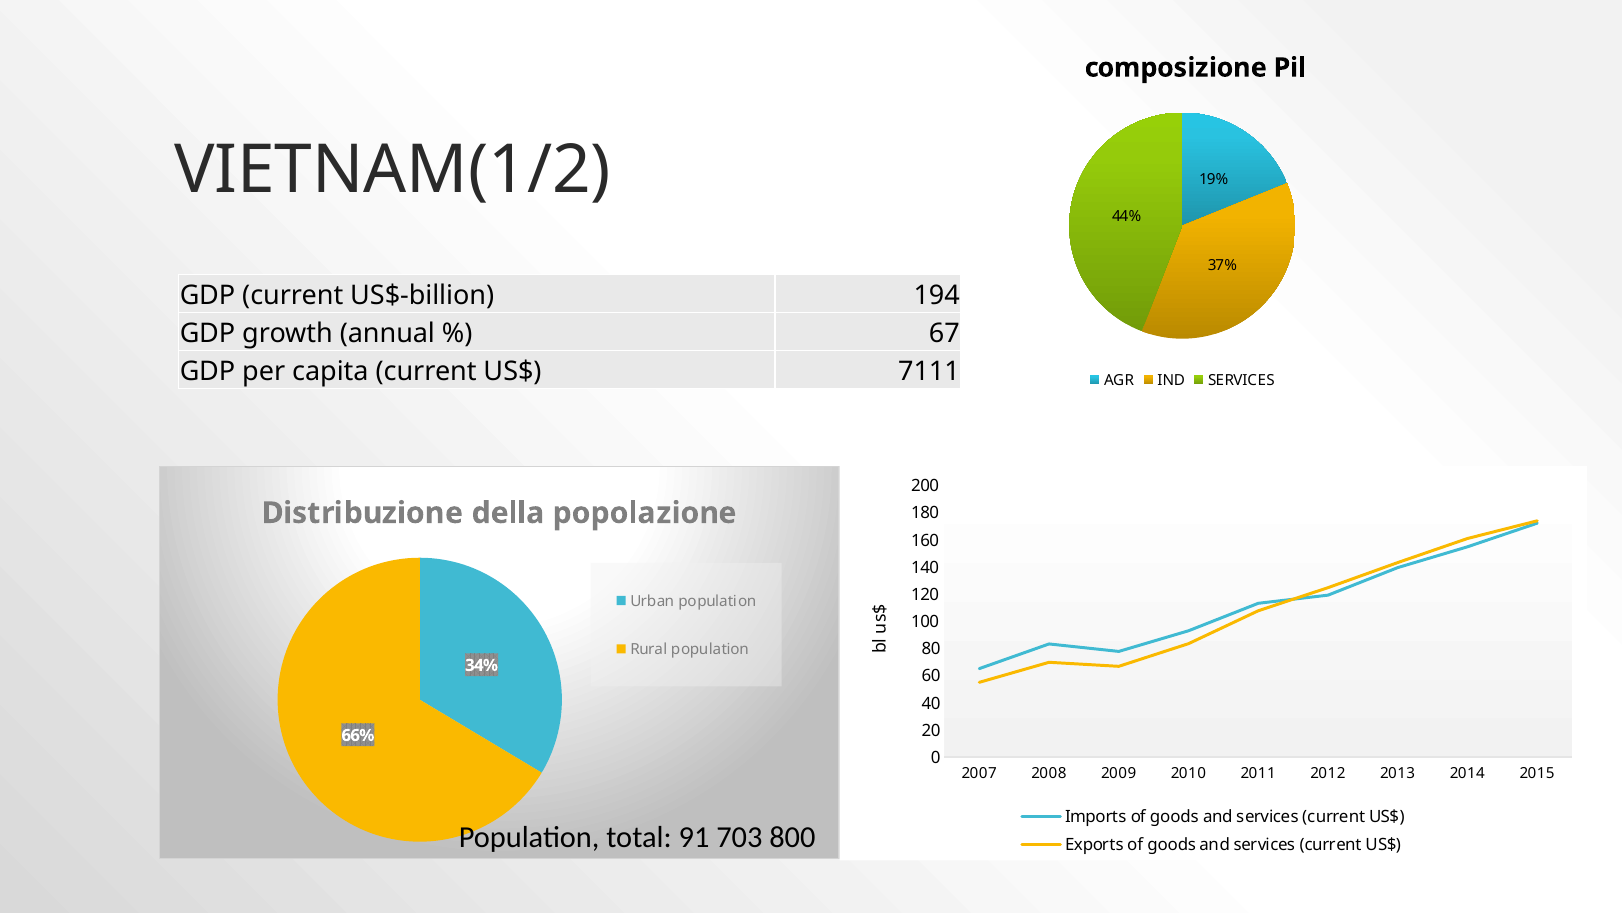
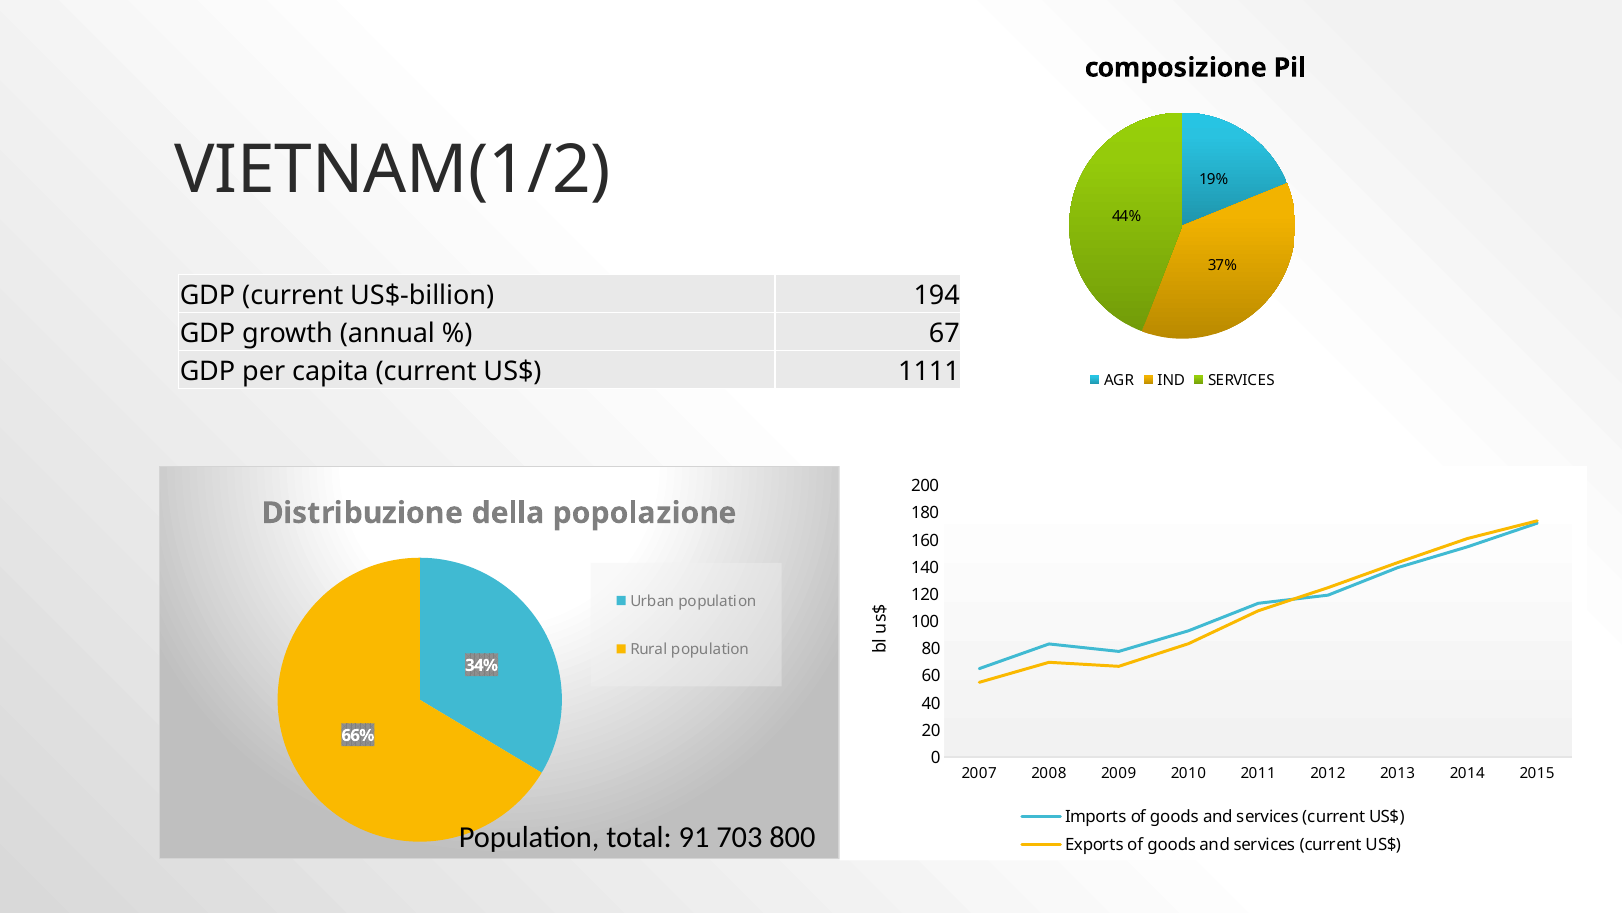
7111: 7111 -> 1111
